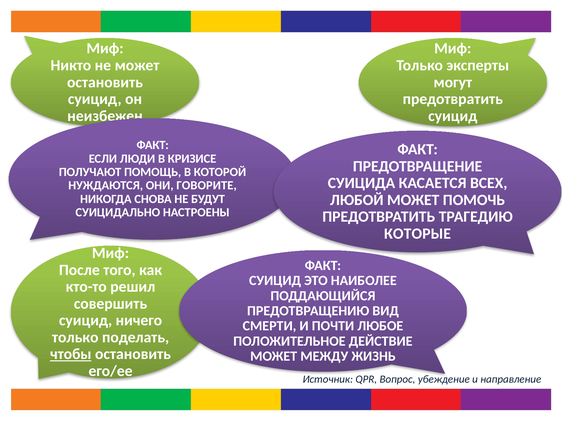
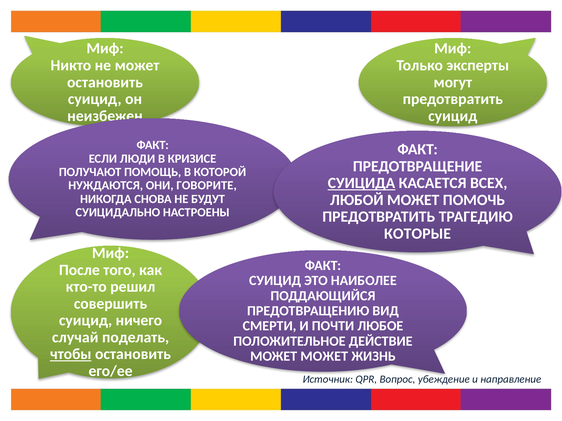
СУИЦИДА underline: none -> present
только at (75, 338): только -> случай
МОЖЕТ МЕЖДУ: МЕЖДУ -> МОЖЕТ
